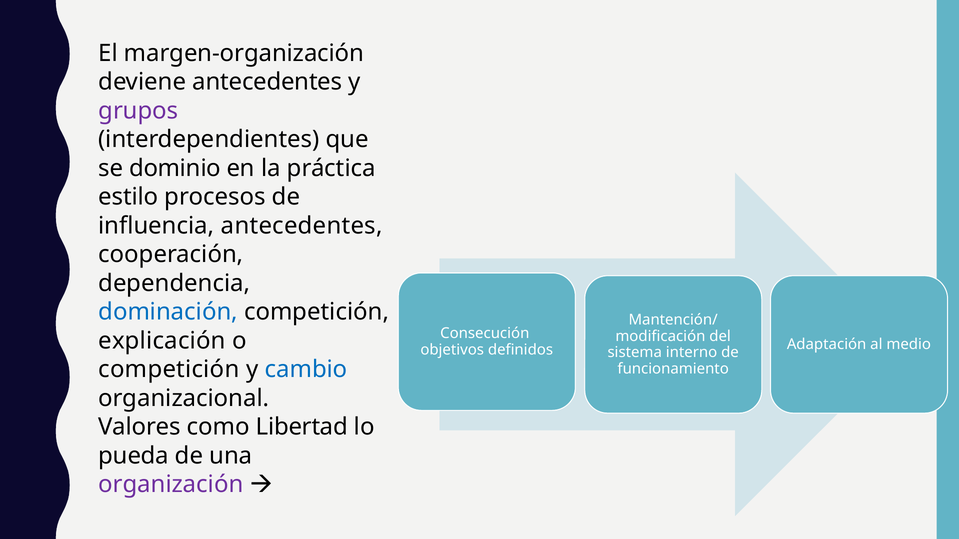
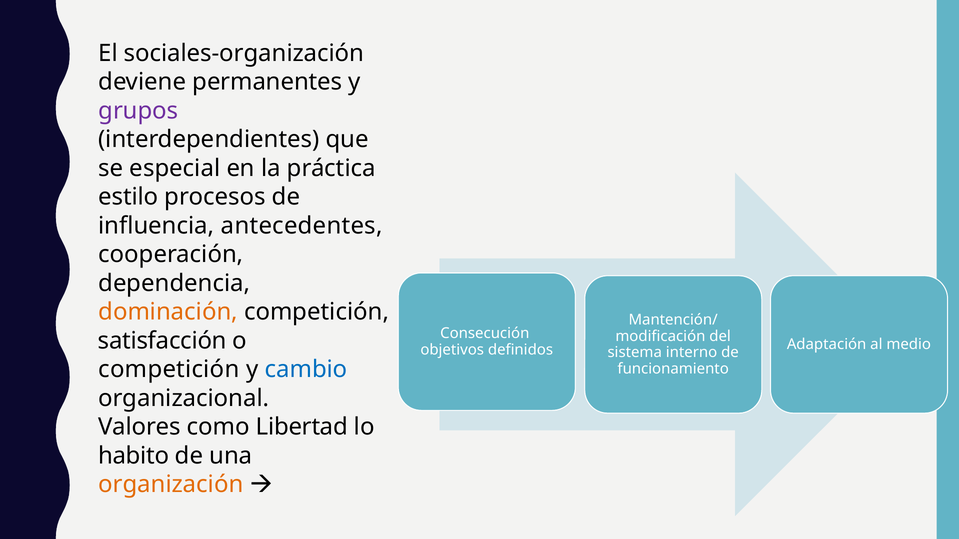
margen-organización: margen-organización -> sociales-organización
deviene antecedentes: antecedentes -> permanentes
dominio: dominio -> especial
dominación colour: blue -> orange
explicación: explicación -> satisfacción
pueda: pueda -> habito
organización colour: purple -> orange
